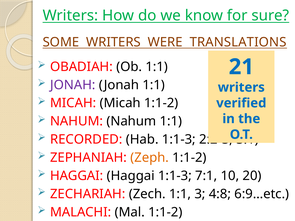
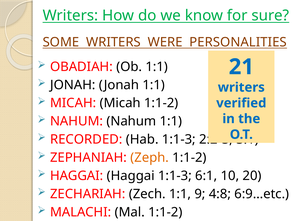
TRANSLATIONS: TRANSLATIONS -> PERSONALITIES
JONAH at (73, 85) colour: purple -> black
7:1: 7:1 -> 6:1
3: 3 -> 9
